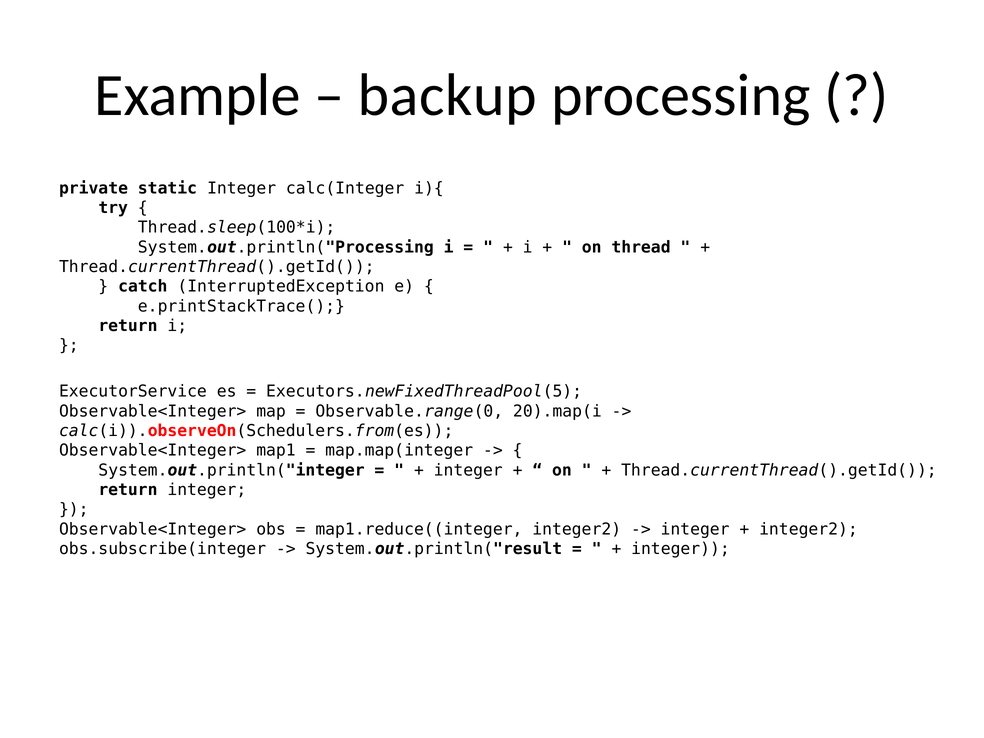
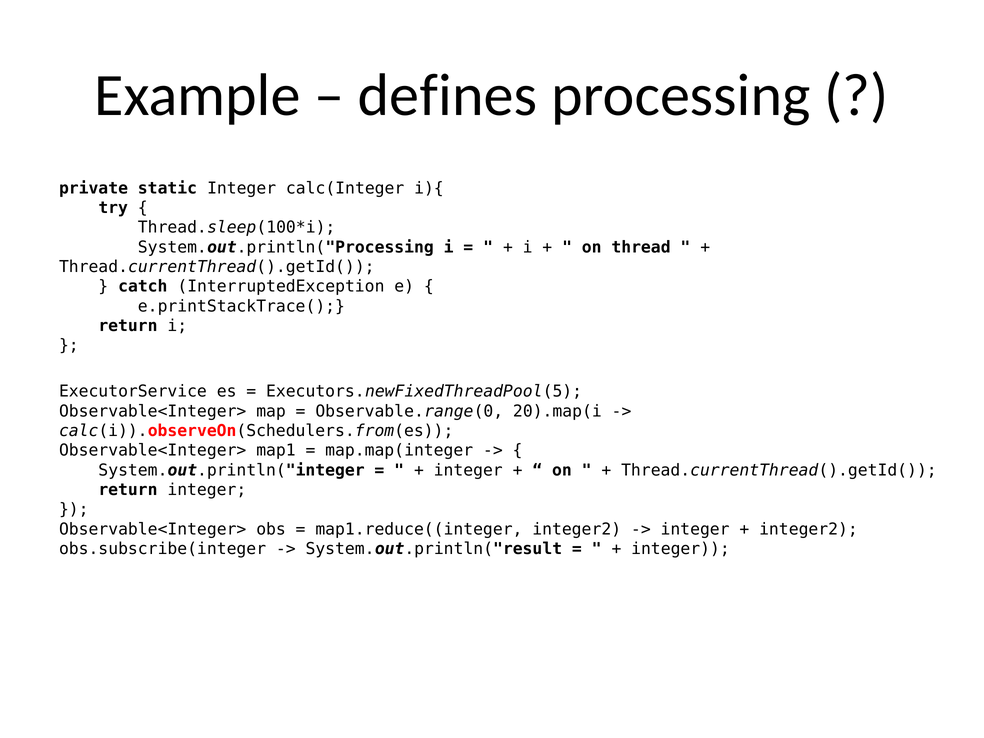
backup: backup -> defines
